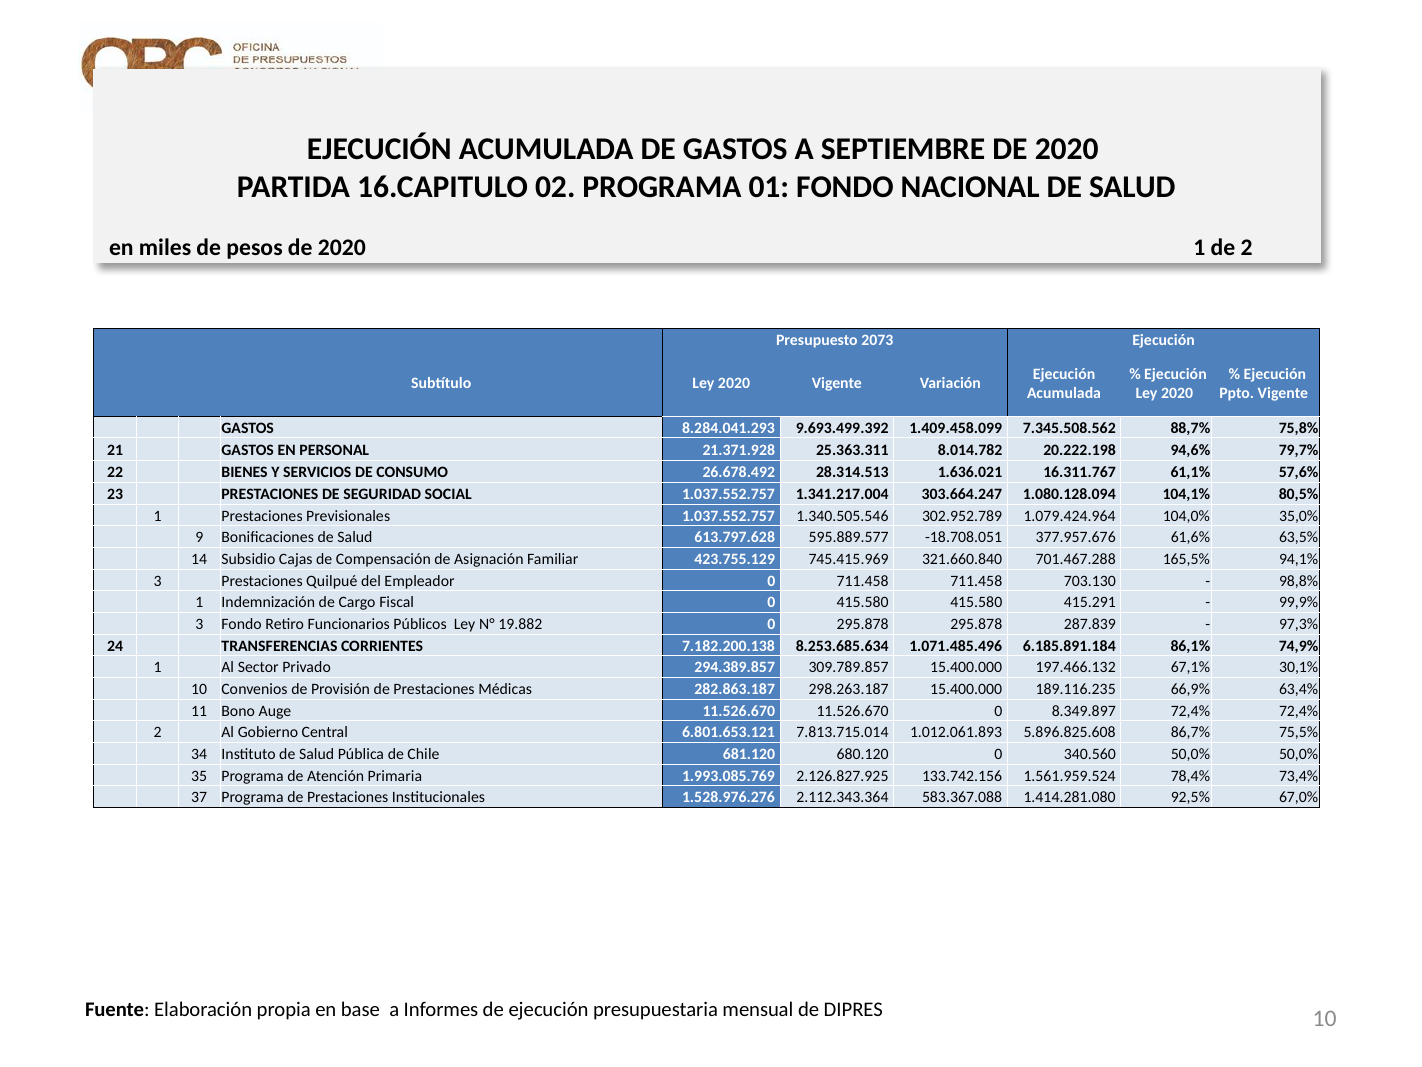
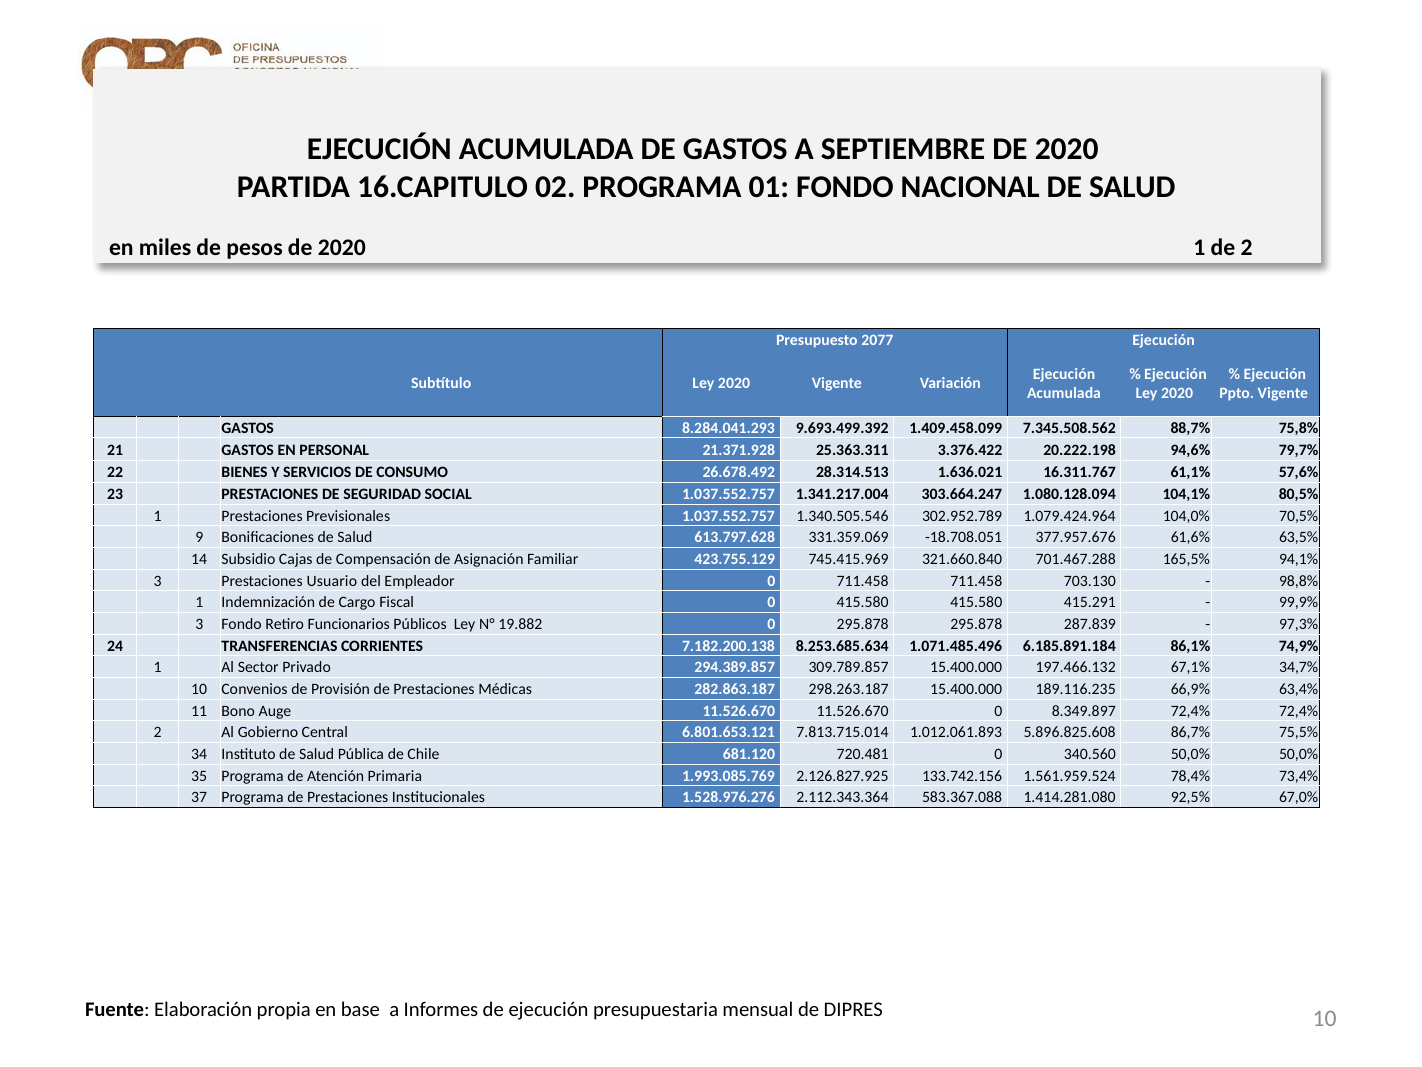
2073: 2073 -> 2077
8.014.782: 8.014.782 -> 3.376.422
35,0%: 35,0% -> 70,5%
595.889.577: 595.889.577 -> 331.359.069
Quilpué: Quilpué -> Usuario
30,1%: 30,1% -> 34,7%
680.120: 680.120 -> 720.481
